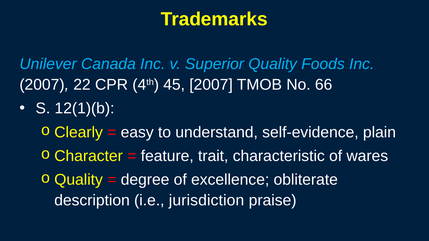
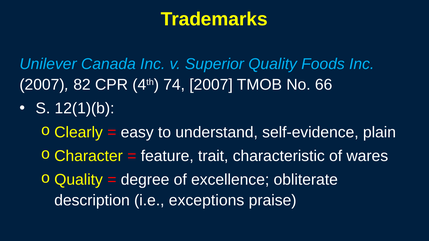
22: 22 -> 82
45: 45 -> 74
jurisdiction: jurisdiction -> exceptions
